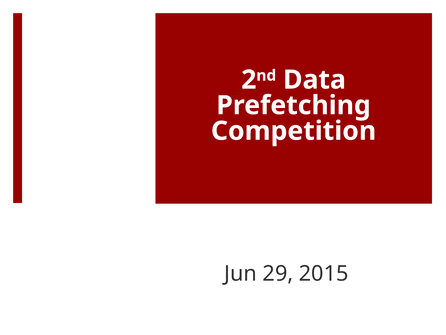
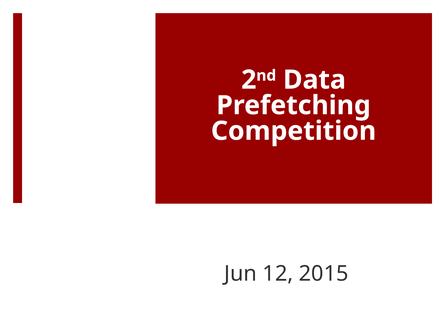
29: 29 -> 12
